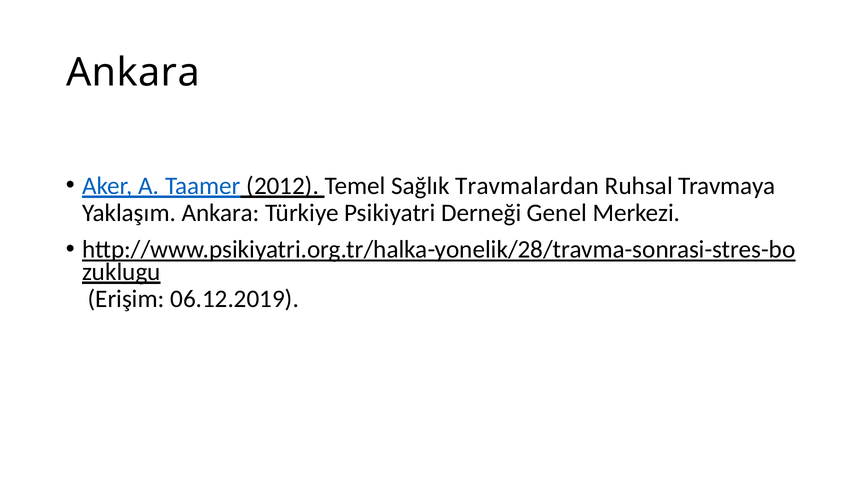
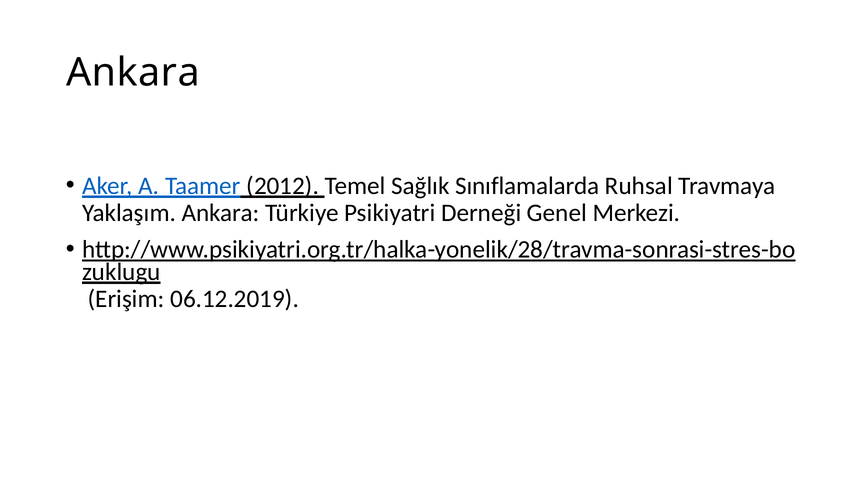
Travmalardan: Travmalardan -> Sınıflamalarda
